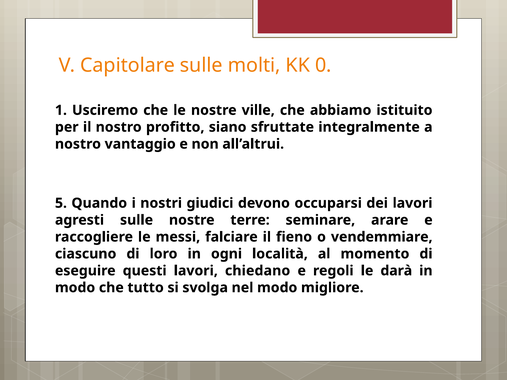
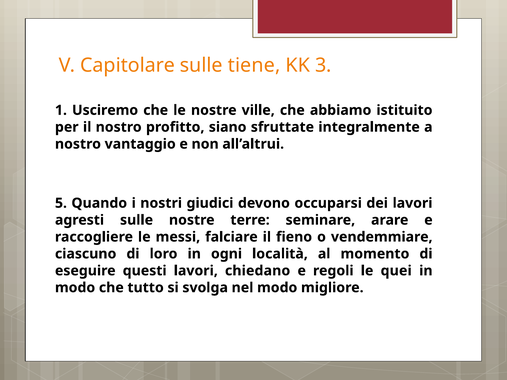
molti: molti -> tiene
0: 0 -> 3
darà: darà -> quei
